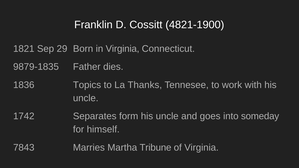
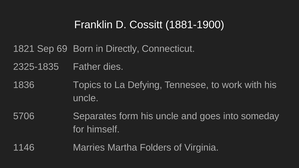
4821-1900: 4821-1900 -> 1881-1900
29: 29 -> 69
in Virginia: Virginia -> Directly
9879-1835: 9879-1835 -> 2325-1835
Thanks: Thanks -> Defying
1742: 1742 -> 5706
7843: 7843 -> 1146
Tribune: Tribune -> Folders
